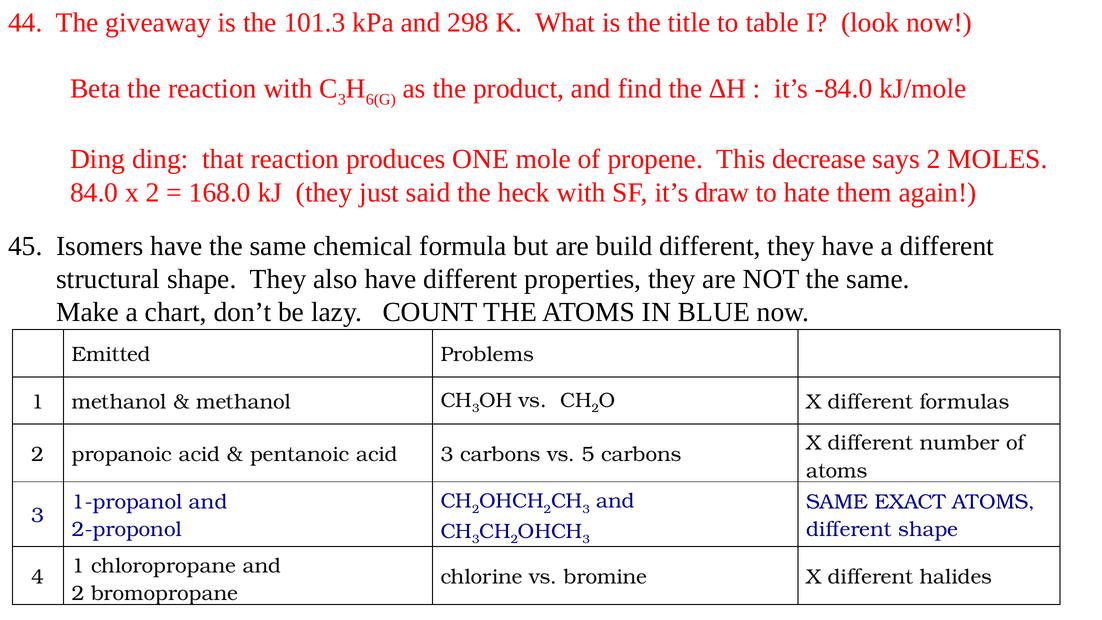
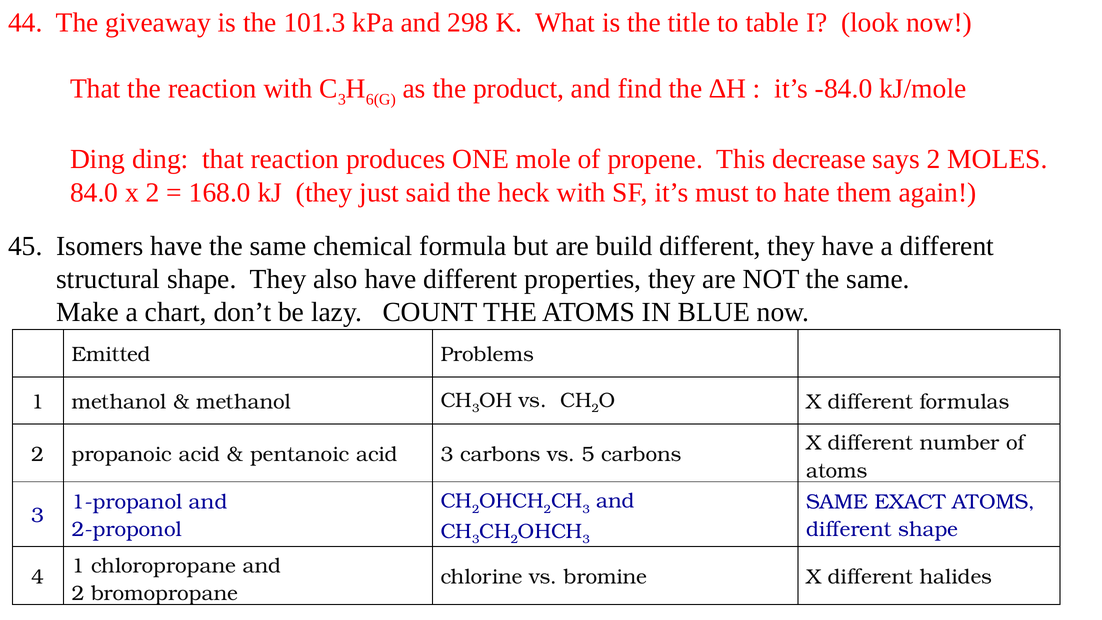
Beta at (95, 89): Beta -> That
draw: draw -> must
